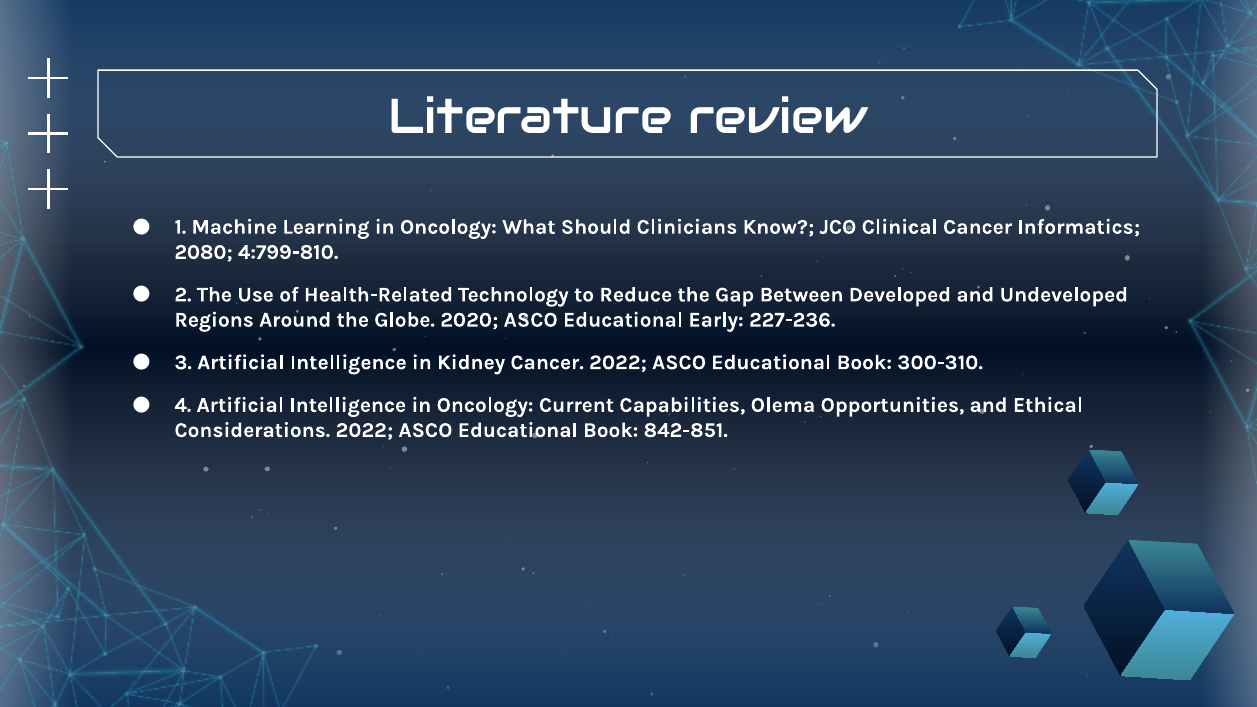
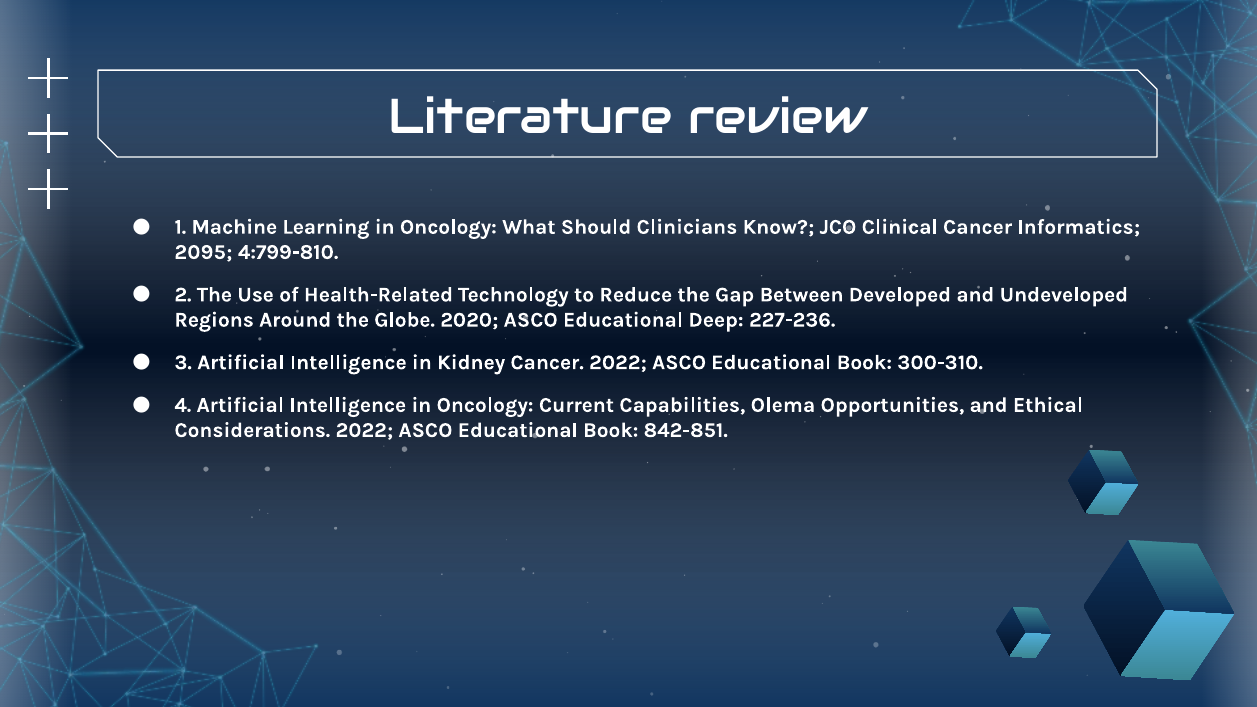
2080: 2080 -> 2095
Early: Early -> Deep
